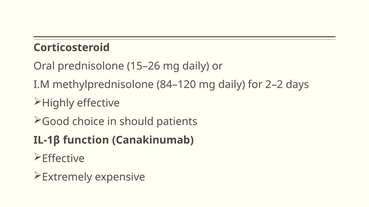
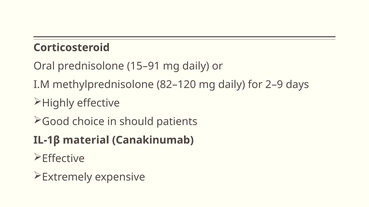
15–26: 15–26 -> 15–91
84–120: 84–120 -> 82–120
2–2: 2–2 -> 2–9
function: function -> material
